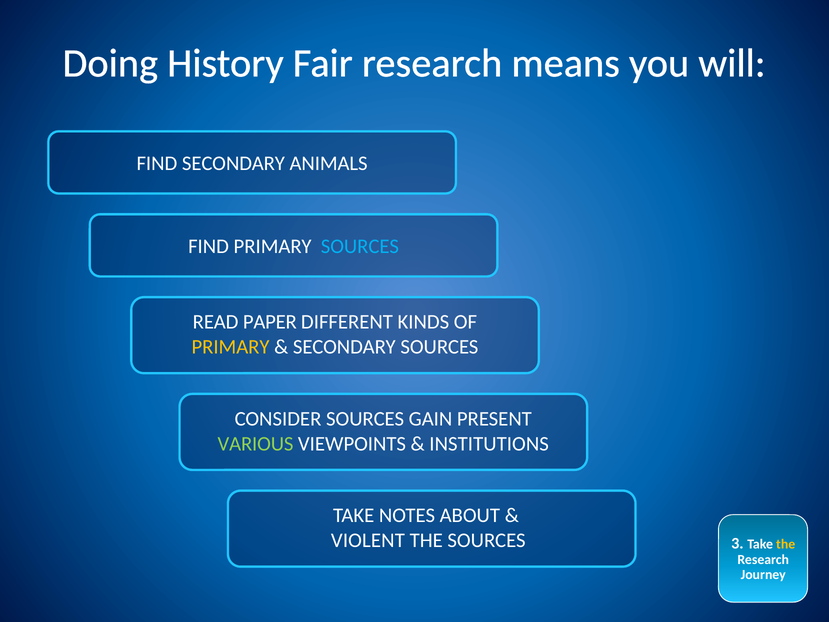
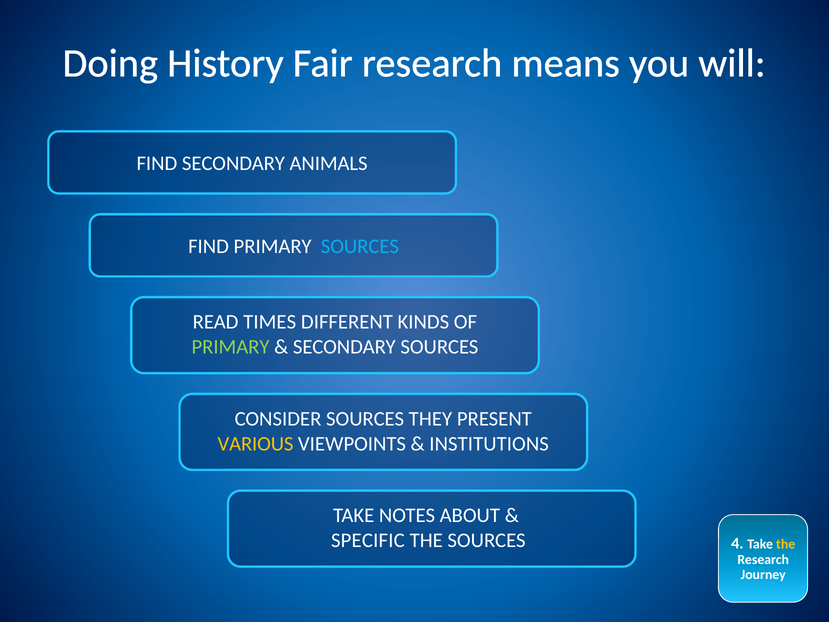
PAPER: PAPER -> TIMES
PRIMARY at (231, 347) colour: yellow -> light green
GAIN: GAIN -> THEY
VARIOUS colour: light green -> yellow
VIOLENT: VIOLENT -> SPECIFIC
3: 3 -> 4
